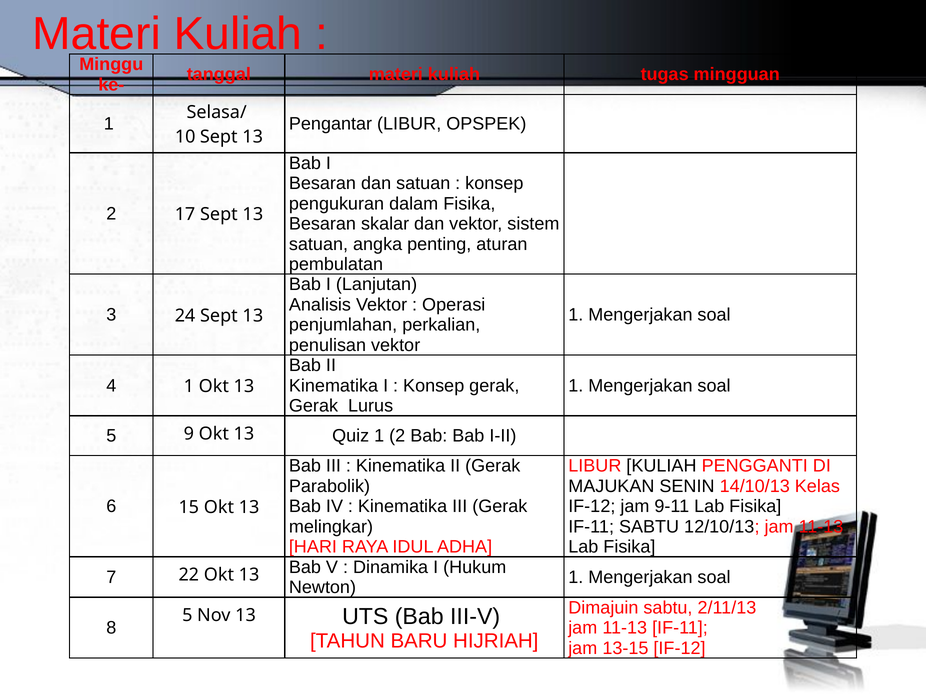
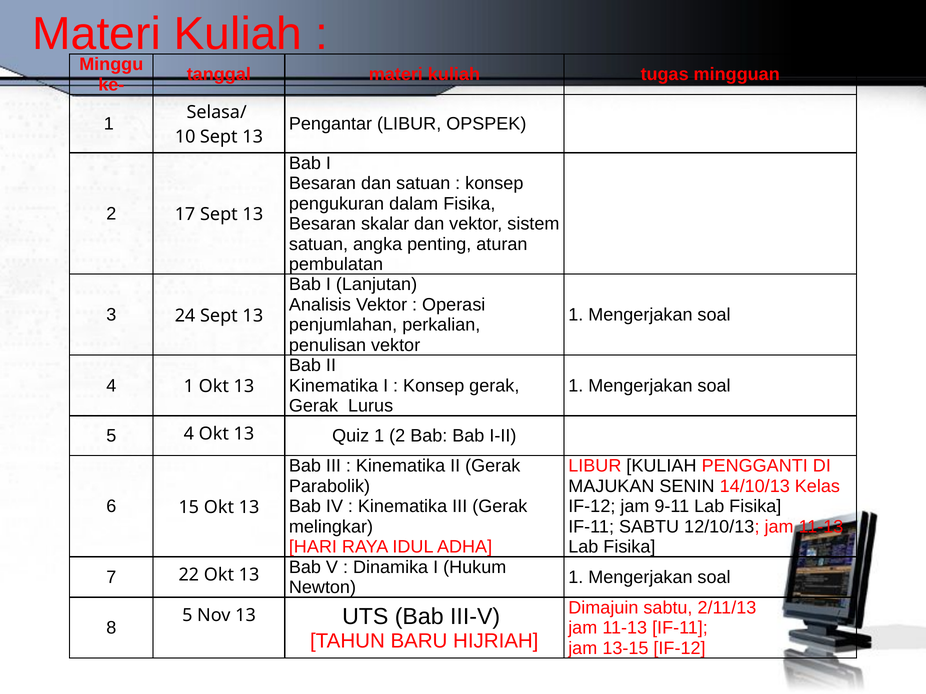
5 9: 9 -> 4
